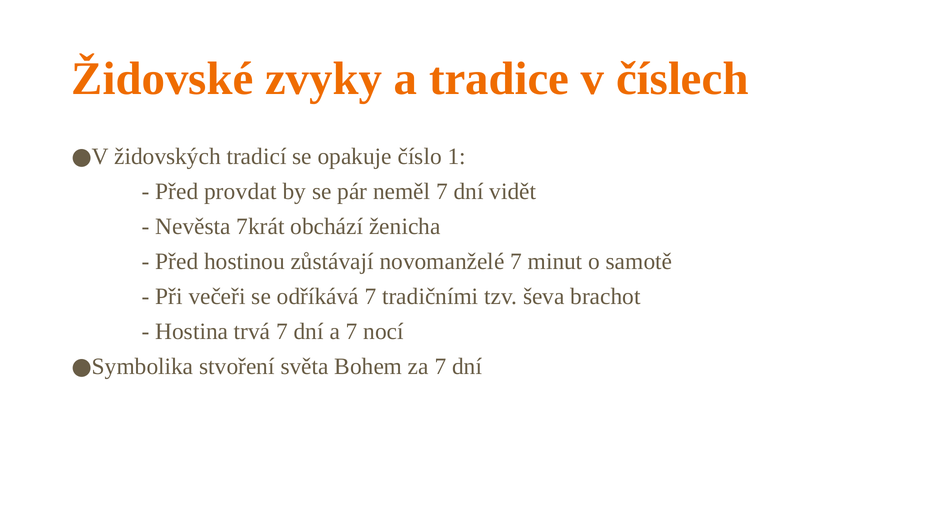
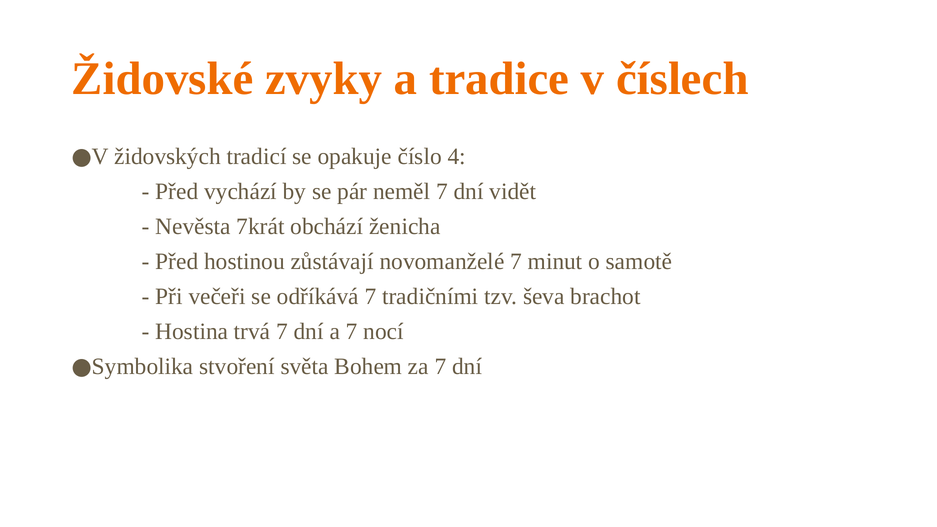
1: 1 -> 4
provdat: provdat -> vychází
